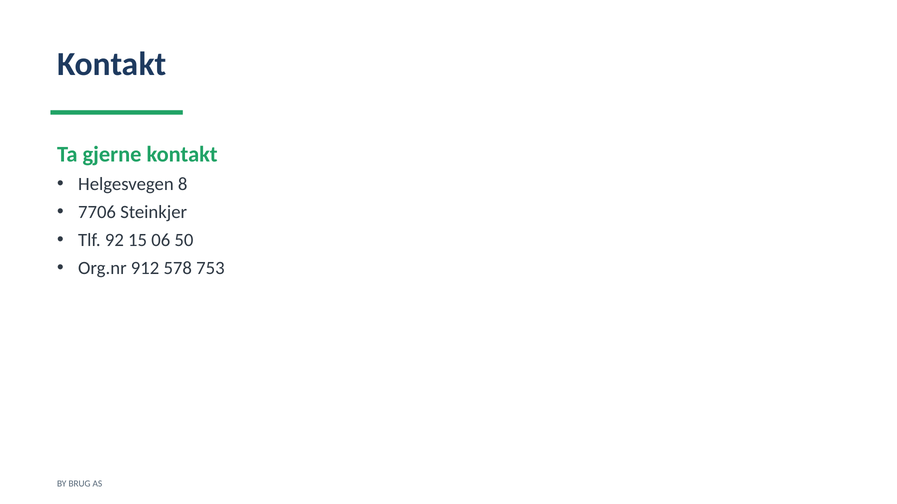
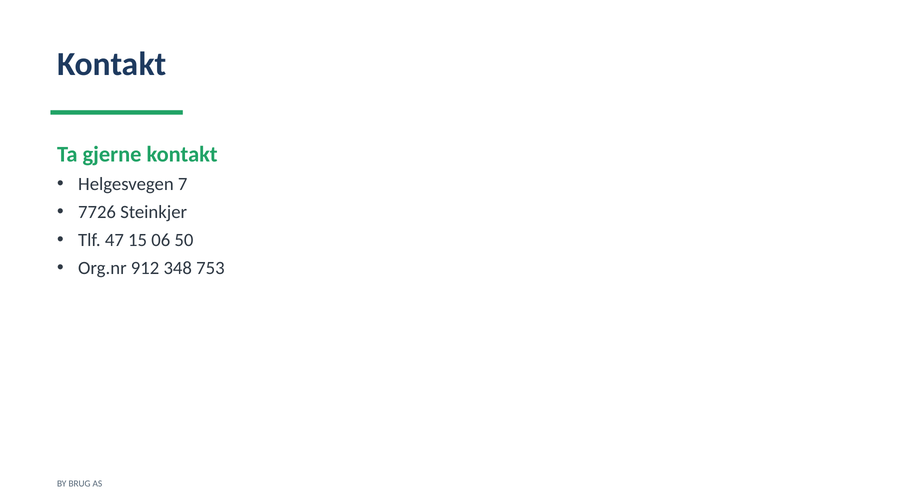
8: 8 -> 7
7706: 7706 -> 7726
92: 92 -> 47
578: 578 -> 348
